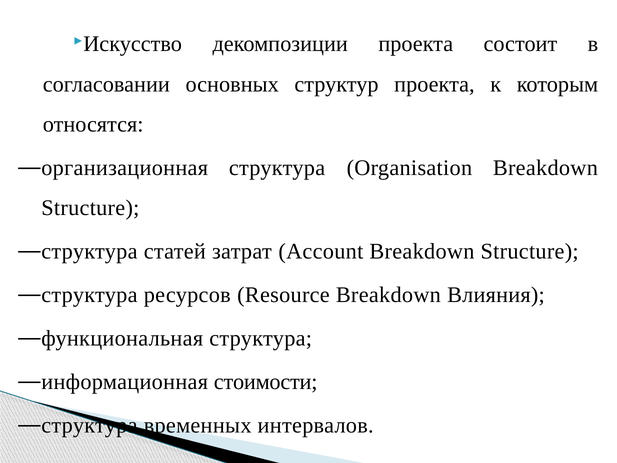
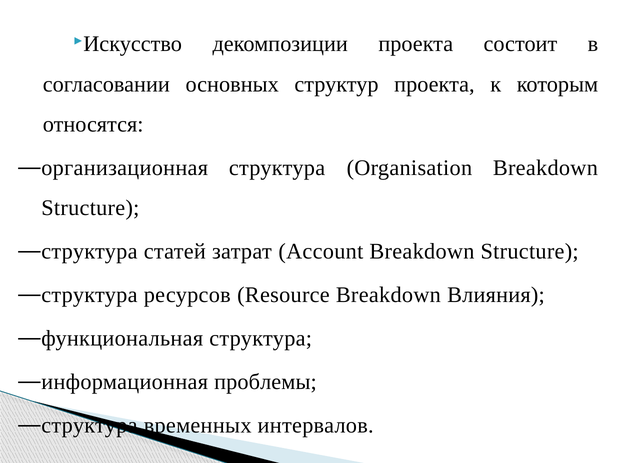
стоимости: стоимости -> проблемы
